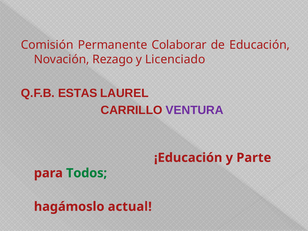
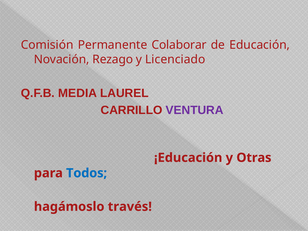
ESTAS: ESTAS -> MEDIA
Parte: Parte -> Otras
Todos colour: green -> blue
actual: actual -> través
